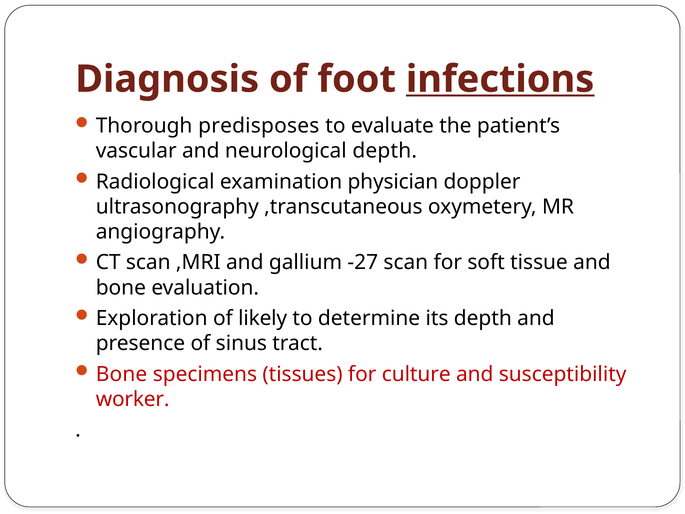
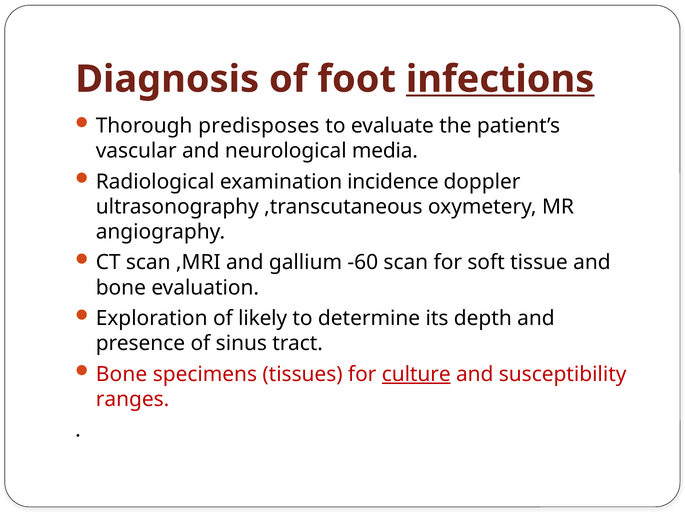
neurological depth: depth -> media
physician: physician -> incidence
-27: -27 -> -60
culture underline: none -> present
worker: worker -> ranges
